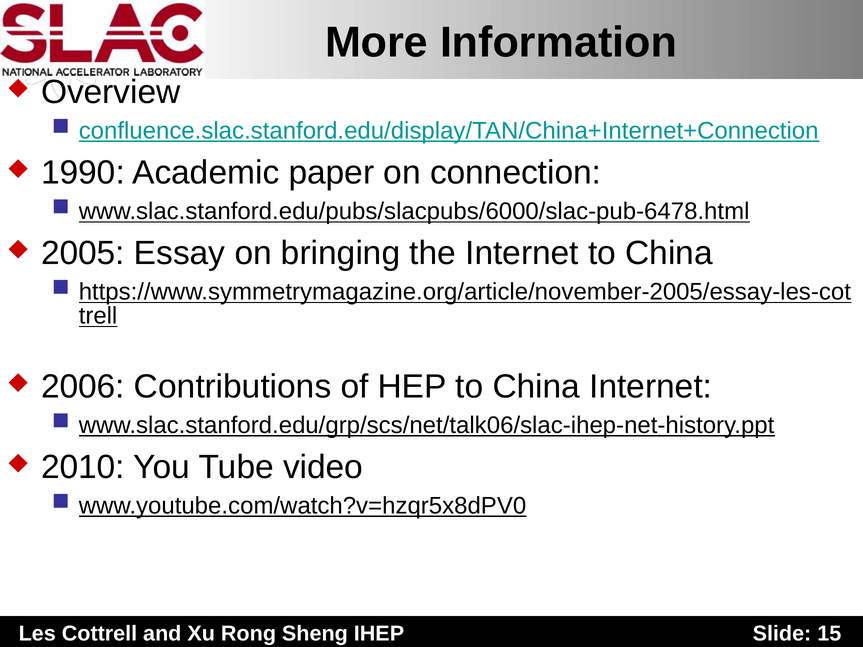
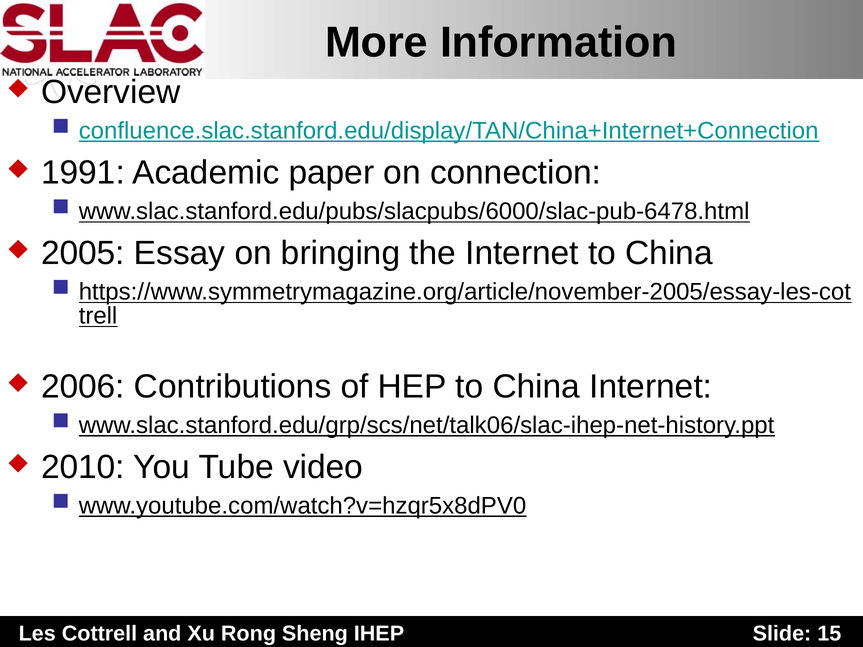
1990: 1990 -> 1991
